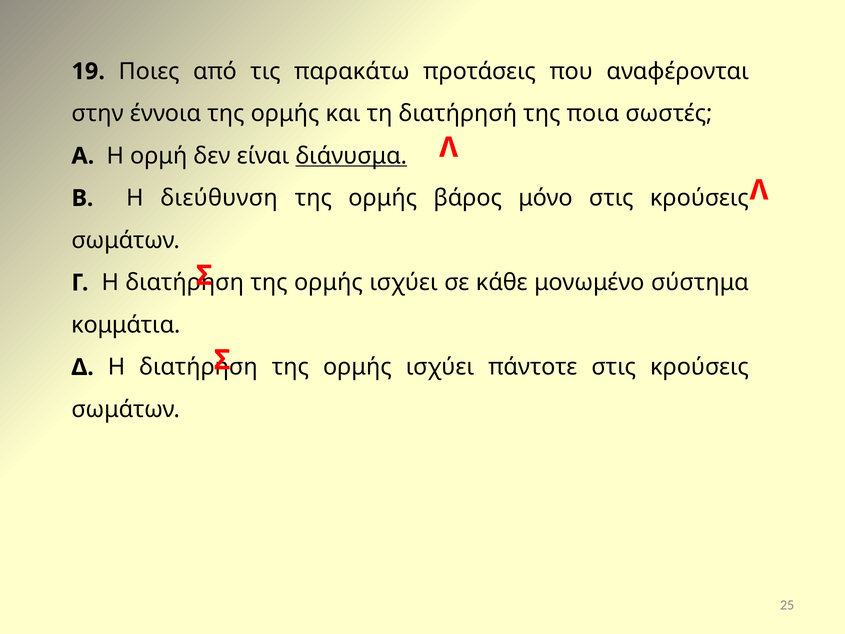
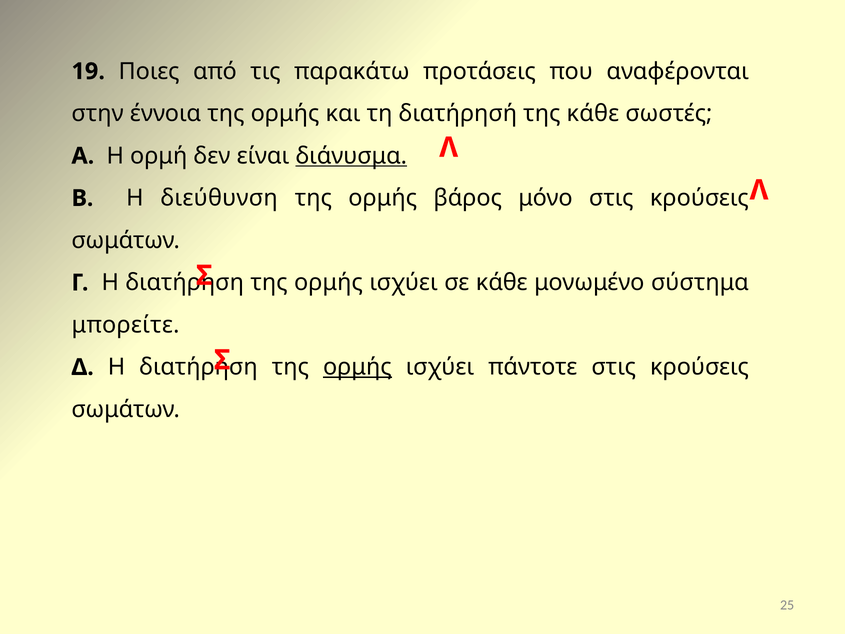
της ποια: ποια -> κάθε
κομμάτια: κομμάτια -> μπορείτε
ορμής at (357, 367) underline: none -> present
